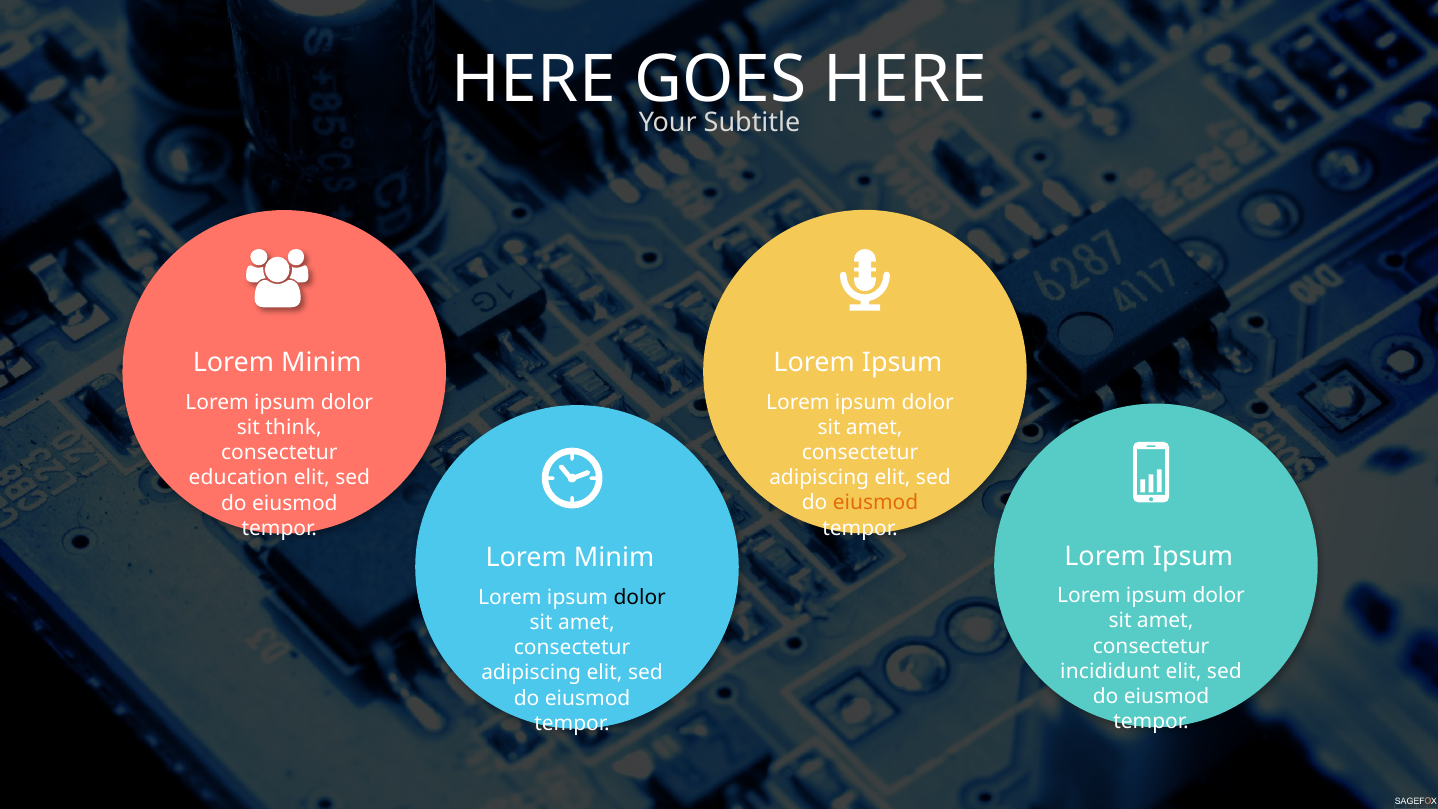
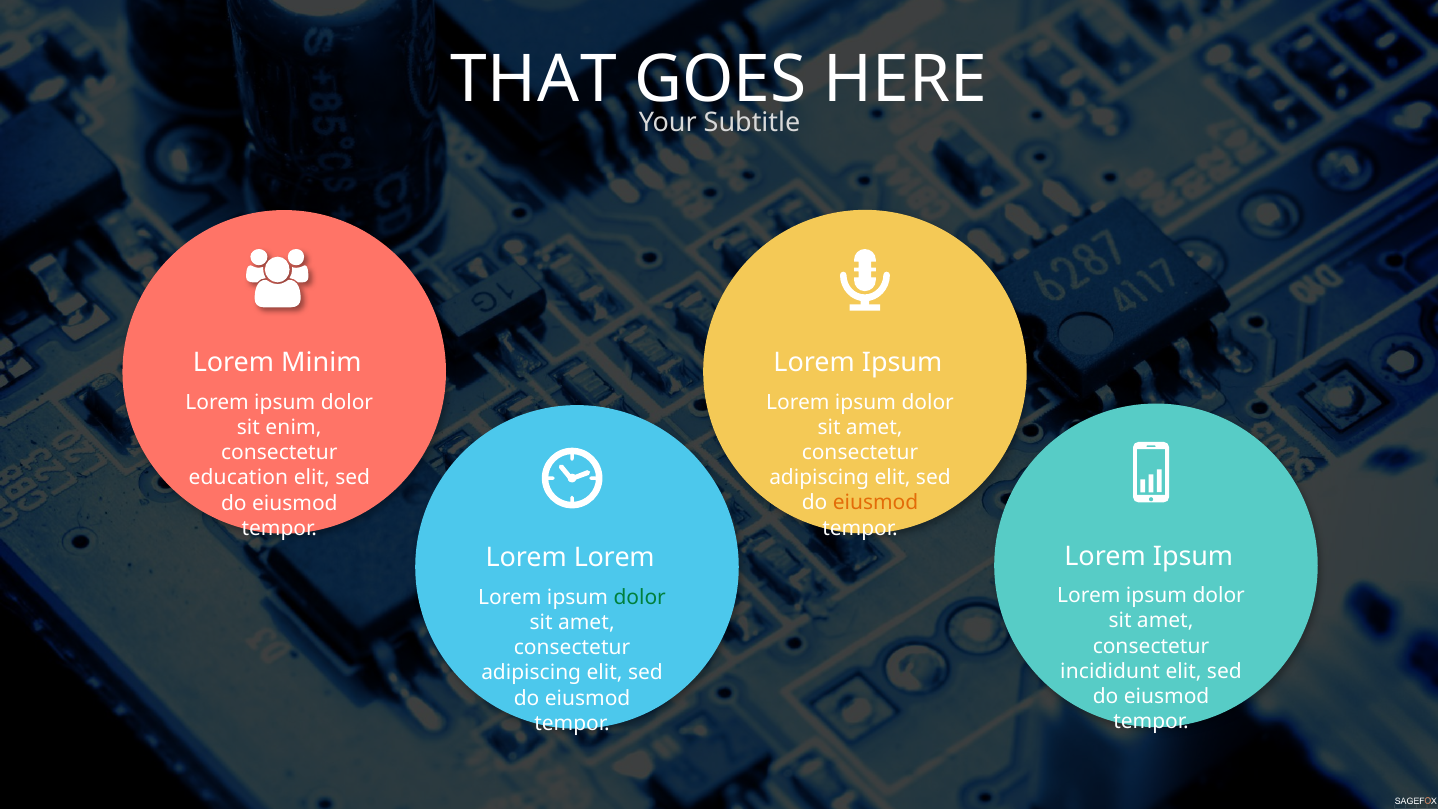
HERE at (534, 80): HERE -> THAT
think: think -> enim
Minim at (614, 558): Minim -> Lorem
dolor at (640, 597) colour: black -> green
